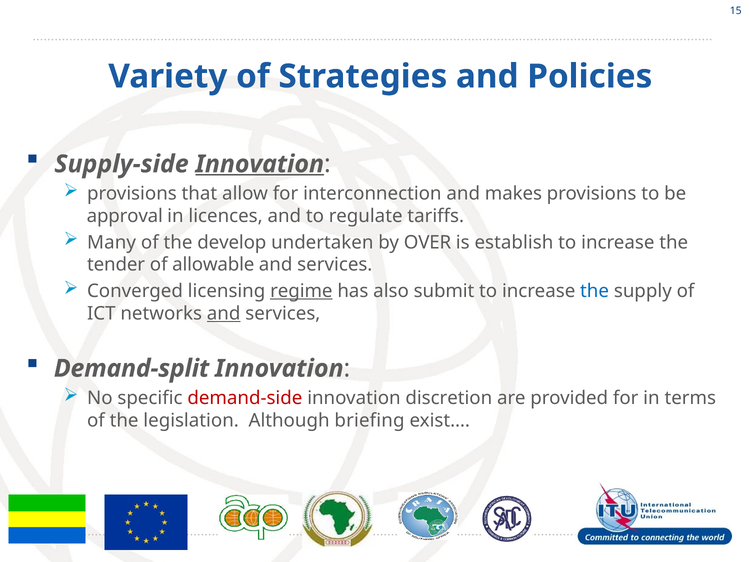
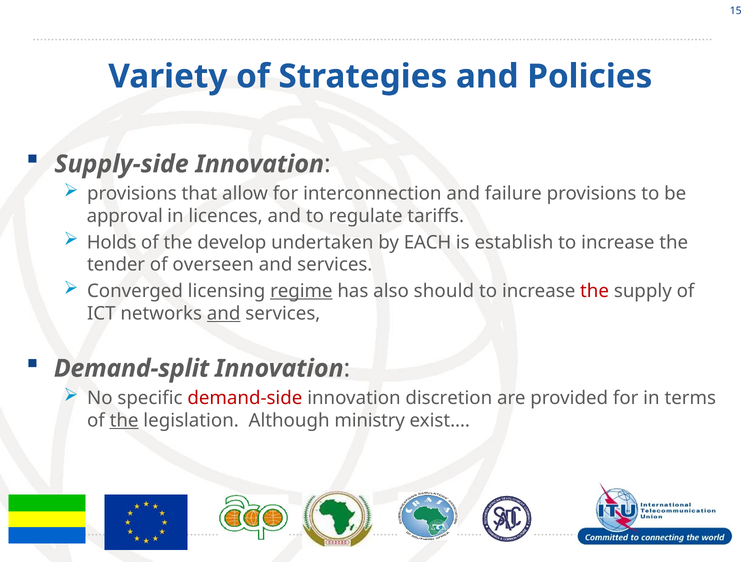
Innovation at (260, 164) underline: present -> none
makes: makes -> failure
Many: Many -> Holds
OVER: OVER -> EACH
allowable: allowable -> overseen
submit: submit -> should
the at (595, 291) colour: blue -> red
the at (124, 420) underline: none -> present
briefing: briefing -> ministry
